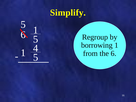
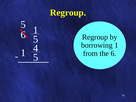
Simplify at (68, 13): Simplify -> Regroup
